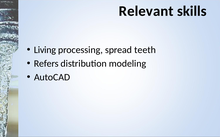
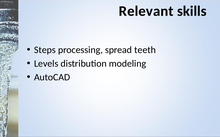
Living: Living -> Steps
Refers: Refers -> Levels
